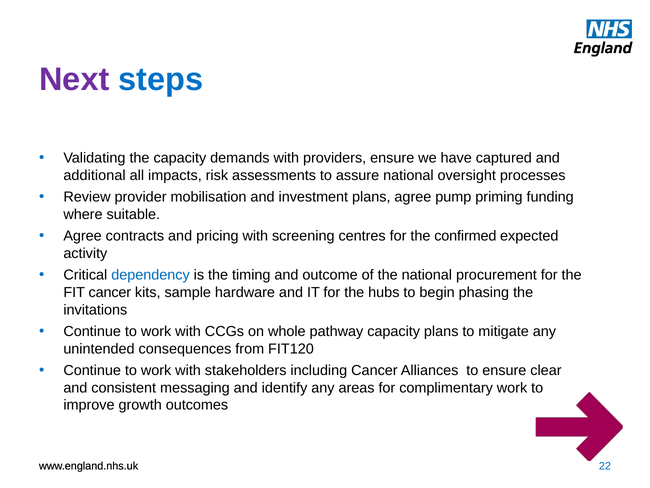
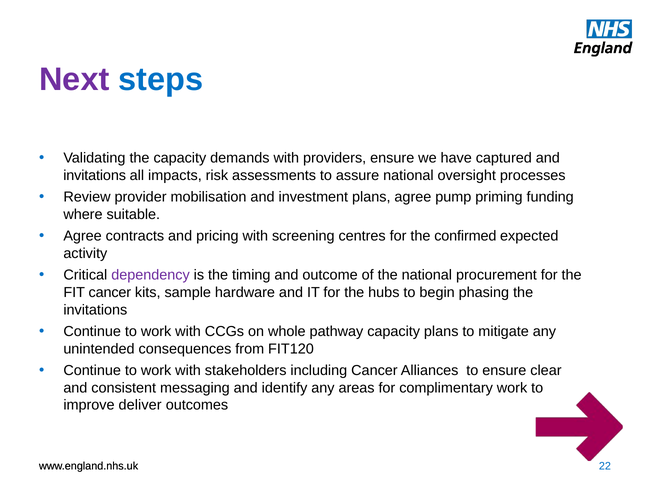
additional at (95, 175): additional -> invitations
dependency colour: blue -> purple
growth: growth -> deliver
